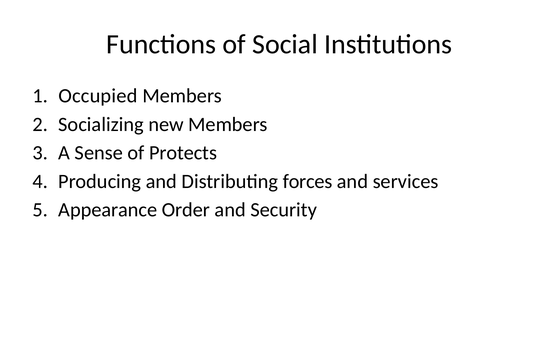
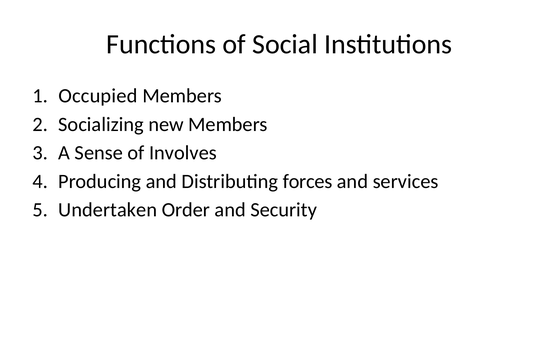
Protects: Protects -> Involves
Appearance: Appearance -> Undertaken
